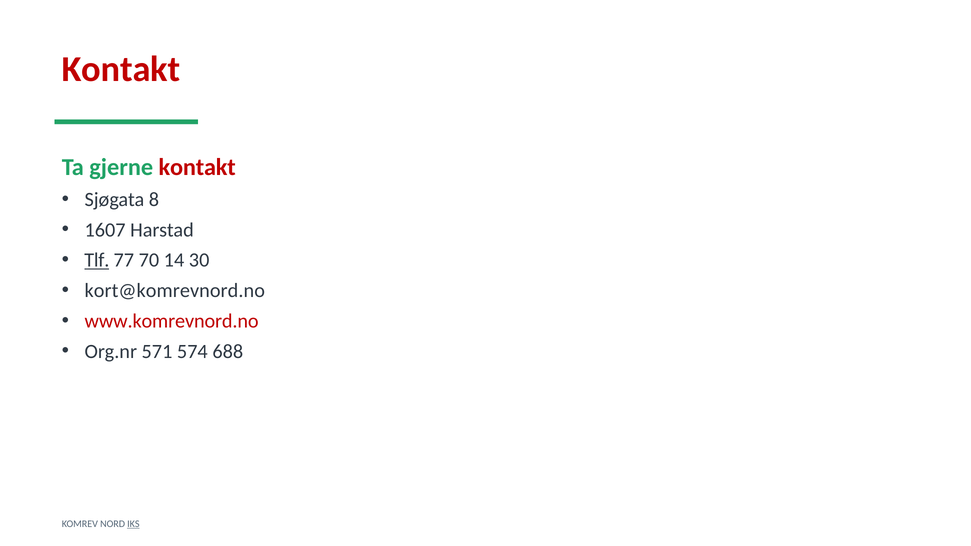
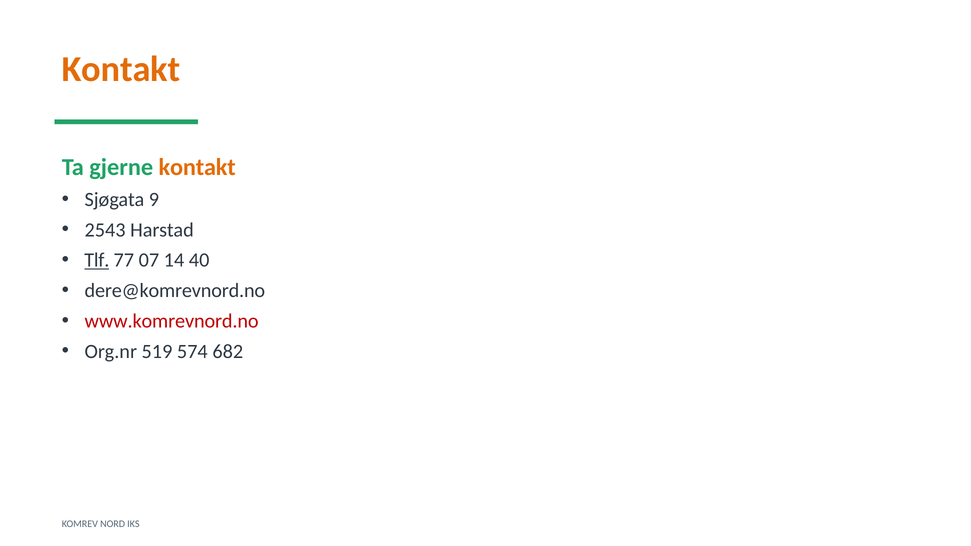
Kontakt at (121, 69) colour: red -> orange
kontakt at (197, 167) colour: red -> orange
8: 8 -> 9
1607: 1607 -> 2543
70: 70 -> 07
30: 30 -> 40
kort@komrevnord.no: kort@komrevnord.no -> dere@komrevnord.no
571: 571 -> 519
688: 688 -> 682
IKS underline: present -> none
